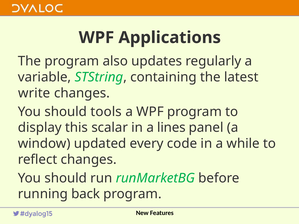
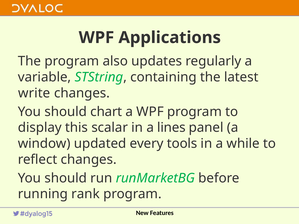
tools: tools -> chart
code: code -> tools
back: back -> rank
